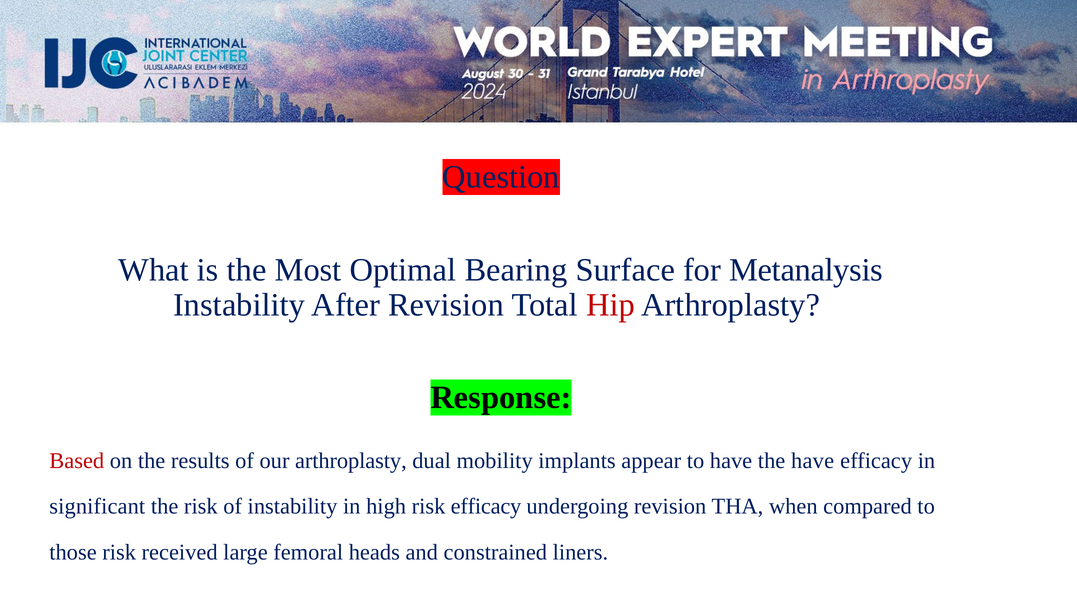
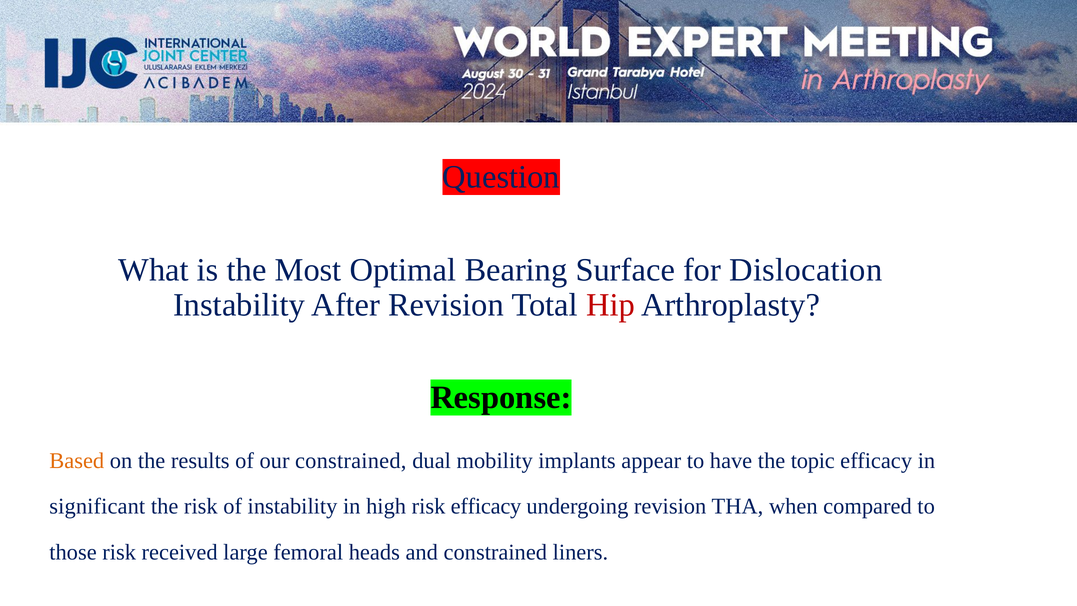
Metanalysis: Metanalysis -> Dislocation
Based colour: red -> orange
our arthroplasty: arthroplasty -> constrained
the have: have -> topic
